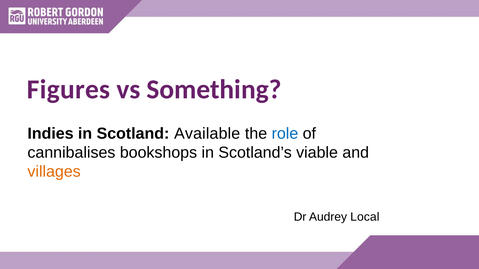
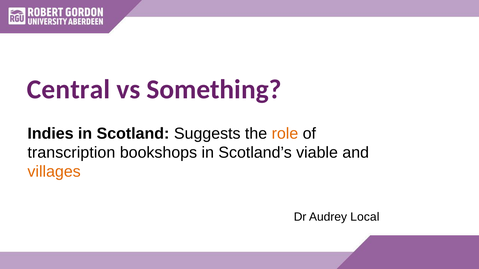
Figures: Figures -> Central
Available: Available -> Suggests
role colour: blue -> orange
cannibalises: cannibalises -> transcription
